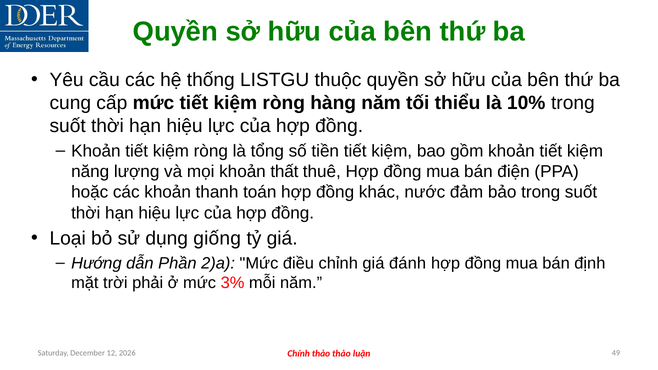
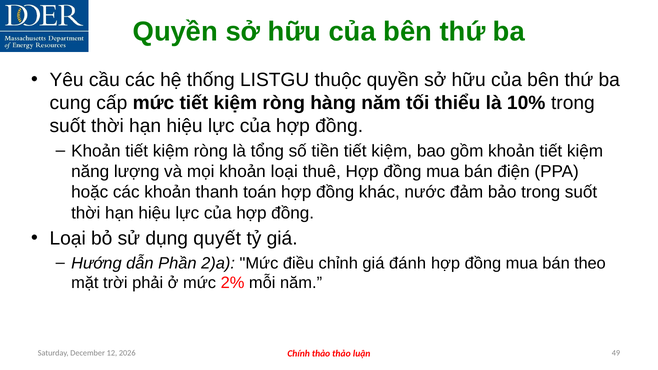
khoản thất: thất -> loại
giống: giống -> quyết
định: định -> theo
3%: 3% -> 2%
